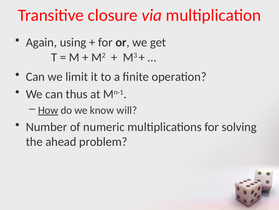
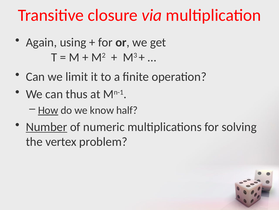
will: will -> half
Number underline: none -> present
ahead: ahead -> vertex
